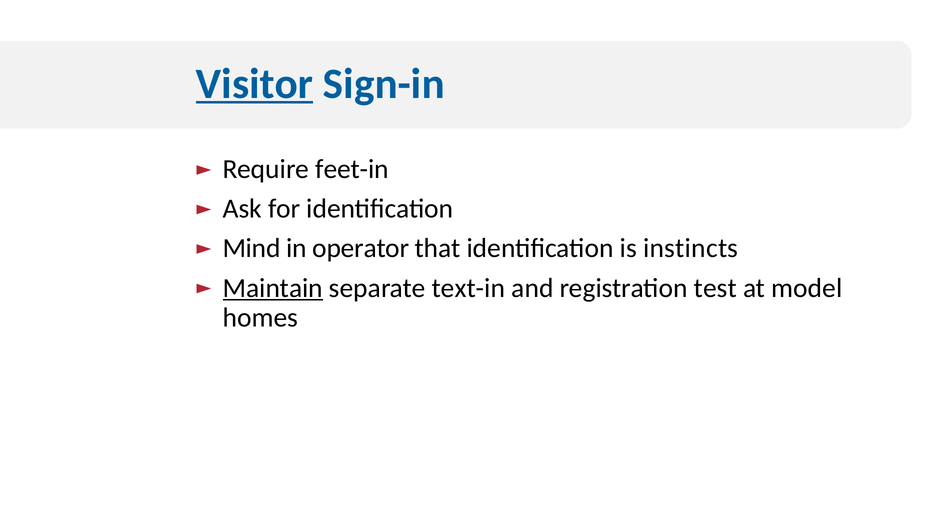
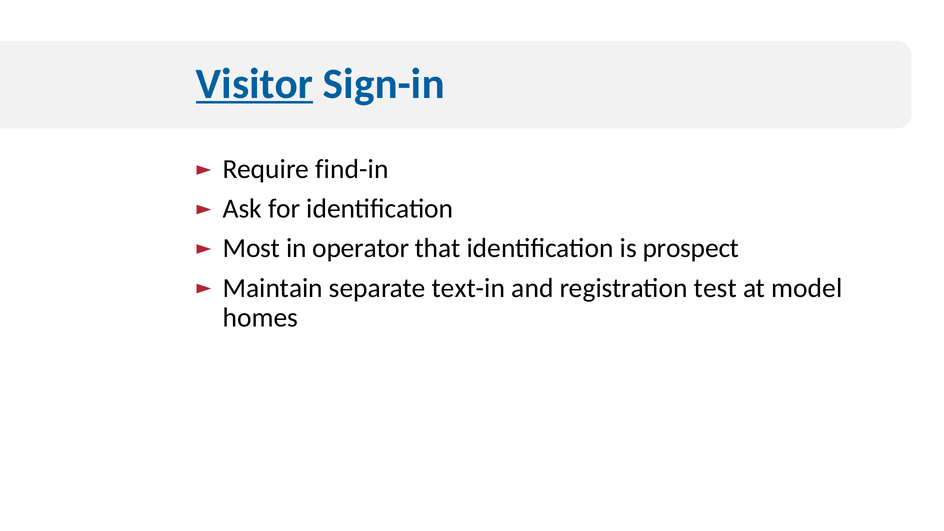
feet-in: feet-in -> find-in
Mind: Mind -> Most
instincts: instincts -> prospect
Maintain underline: present -> none
